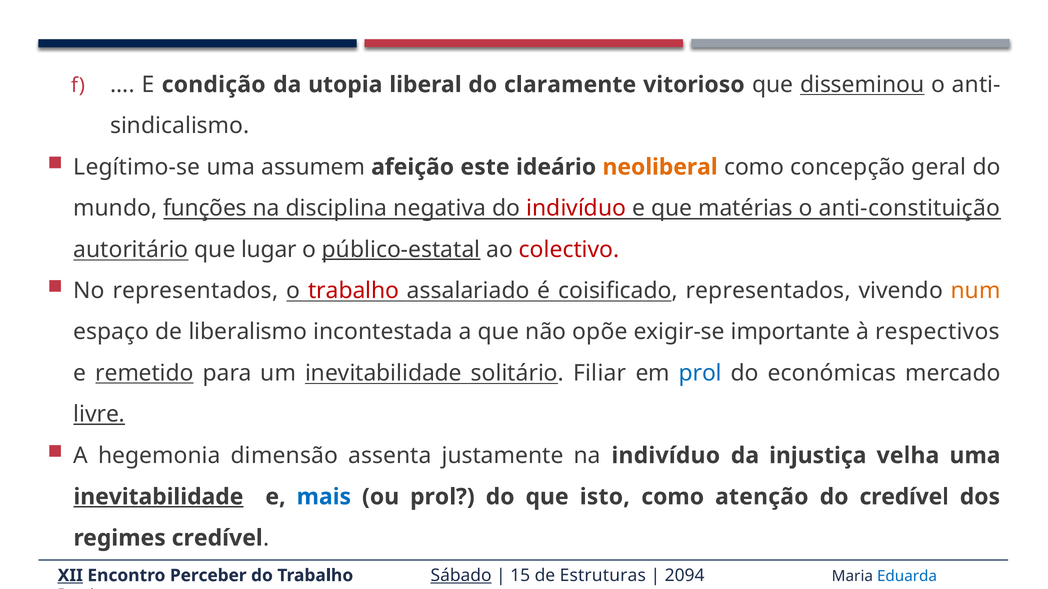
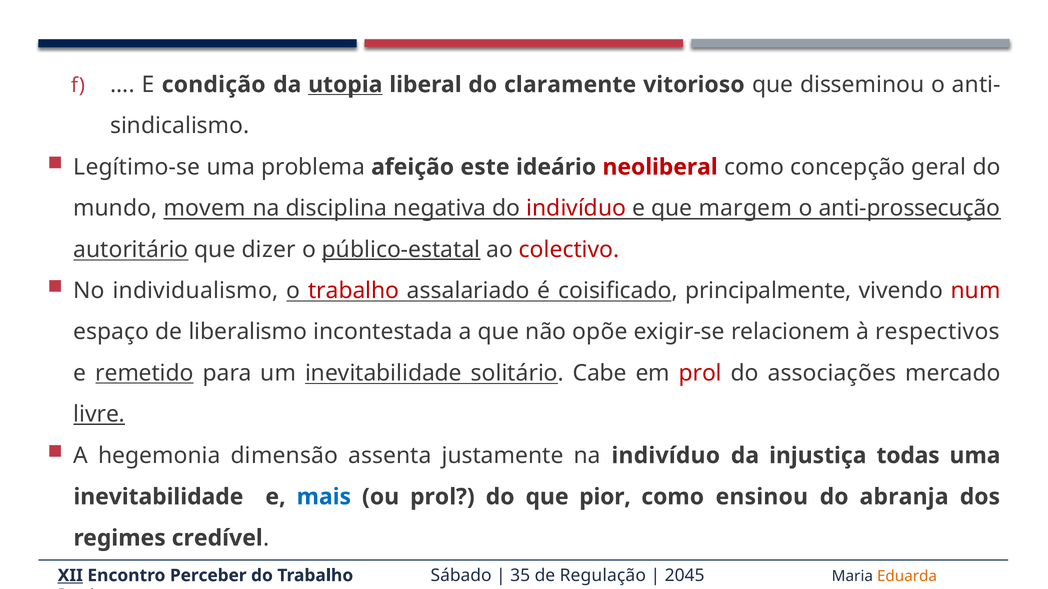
utopia underline: none -> present
disseminou underline: present -> none
assumem: assumem -> problema
neoliberal colour: orange -> red
funções: funções -> movem
matérias: matérias -> margem
anti-constituição: anti-constituição -> anti-prossecução
lugar: lugar -> dizer
No representados: representados -> individualismo
coisificado representados: representados -> principalmente
num colour: orange -> red
importante: importante -> relacionem
Filiar: Filiar -> Cabe
prol at (700, 373) colour: blue -> red
económicas: económicas -> associações
velha: velha -> todas
inevitabilidade at (158, 497) underline: present -> none
isto: isto -> pior
atenção: atenção -> ensinou
do credível: credível -> abranja
Sábado underline: present -> none
15: 15 -> 35
Estruturas: Estruturas -> Regulação
2094: 2094 -> 2045
Eduarda colour: blue -> orange
